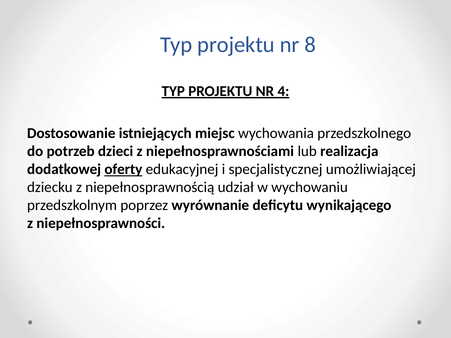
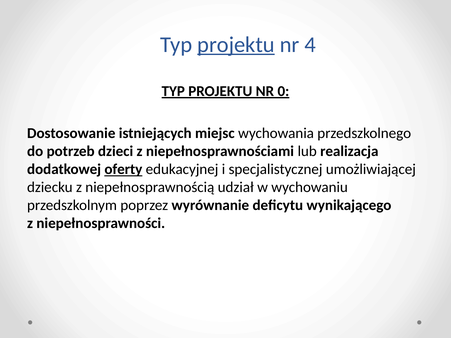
projektu at (236, 45) underline: none -> present
8: 8 -> 4
4: 4 -> 0
